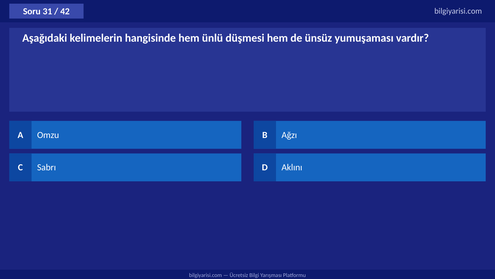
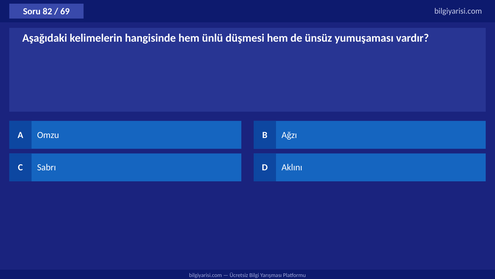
31: 31 -> 82
42: 42 -> 69
